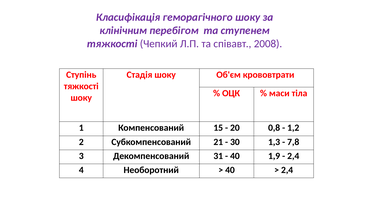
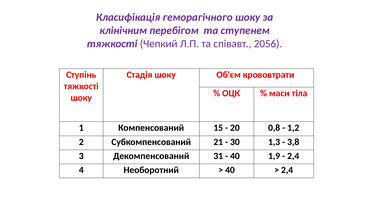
2008: 2008 -> 2056
7,8: 7,8 -> 3,8
